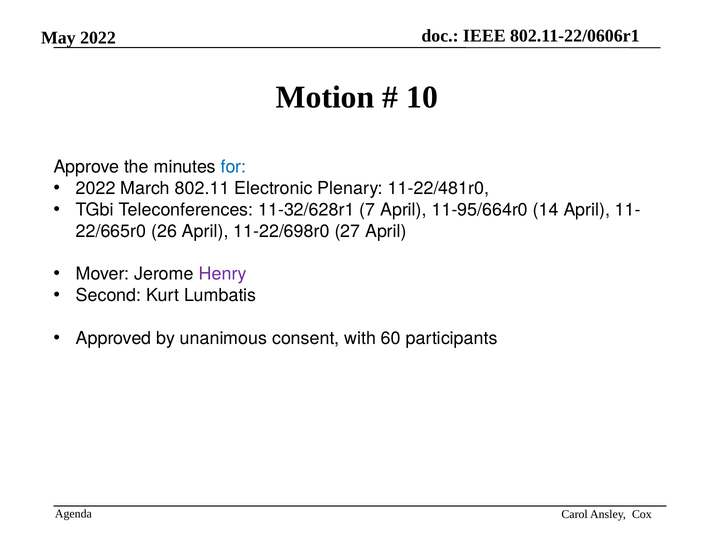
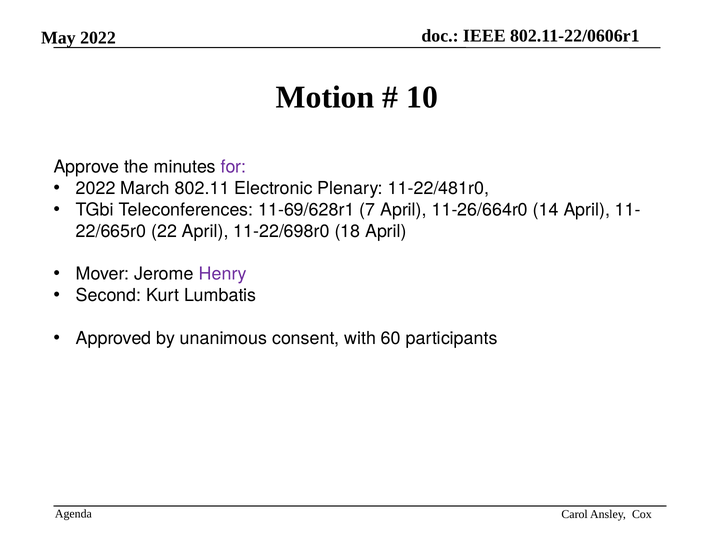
for colour: blue -> purple
11-32/628r1: 11-32/628r1 -> 11-69/628r1
11-95/664r0: 11-95/664r0 -> 11-26/664r0
26: 26 -> 22
27: 27 -> 18
